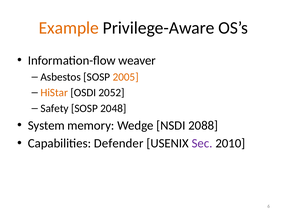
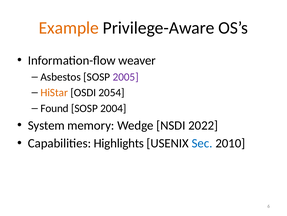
2005 colour: orange -> purple
2052: 2052 -> 2054
Safety: Safety -> Found
2048: 2048 -> 2004
2088: 2088 -> 2022
Defender: Defender -> Highlights
Sec colour: purple -> blue
